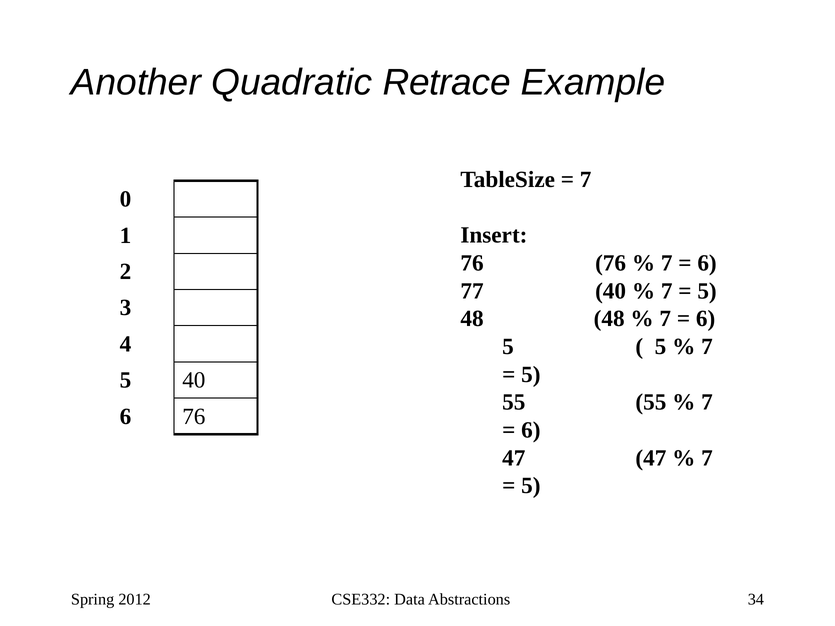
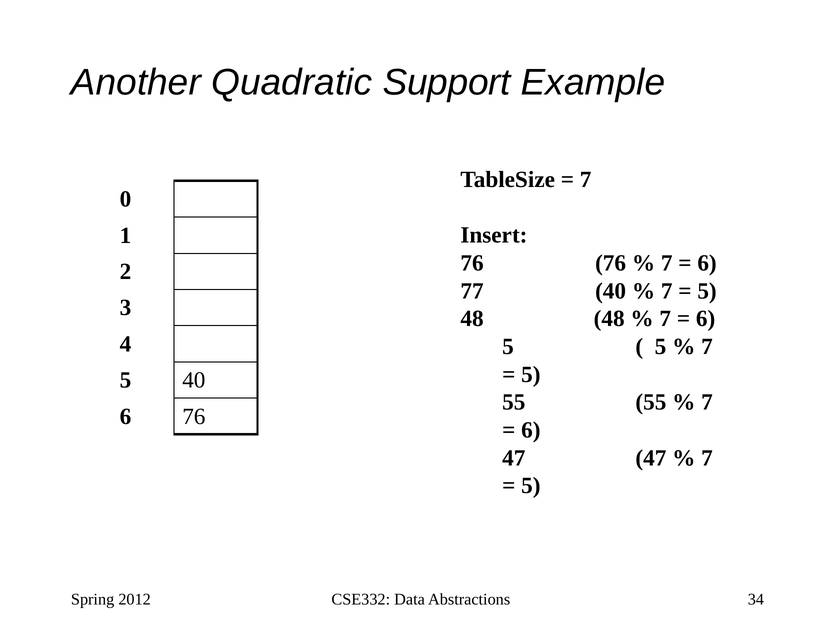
Retrace: Retrace -> Support
